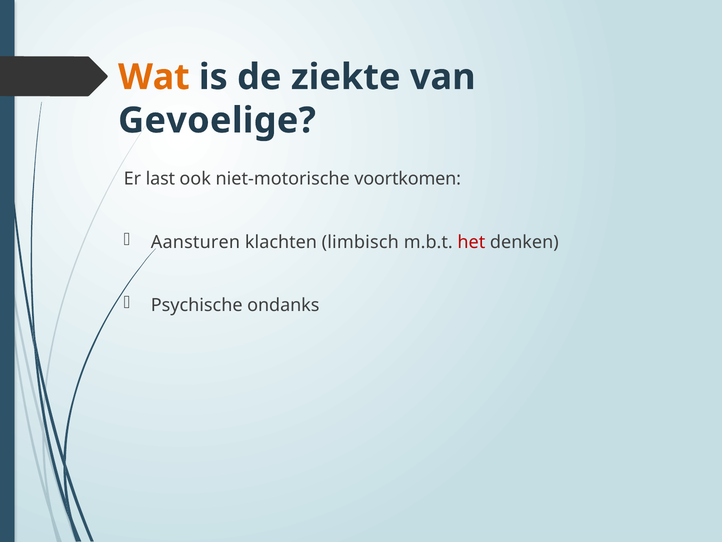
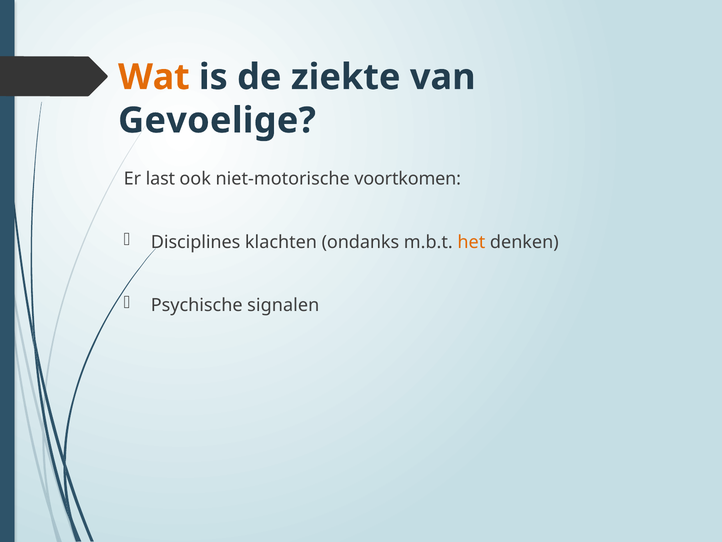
Aansturen: Aansturen -> Disciplines
limbisch: limbisch -> ondanks
het colour: red -> orange
ondanks: ondanks -> signalen
